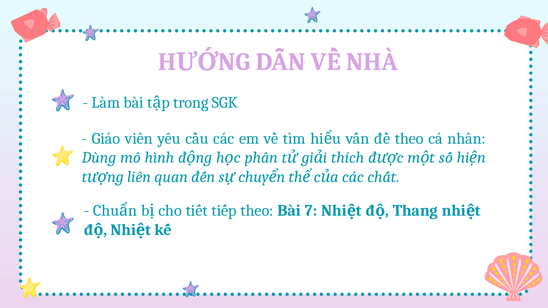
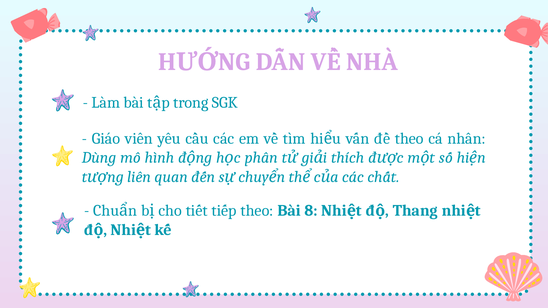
7: 7 -> 8
